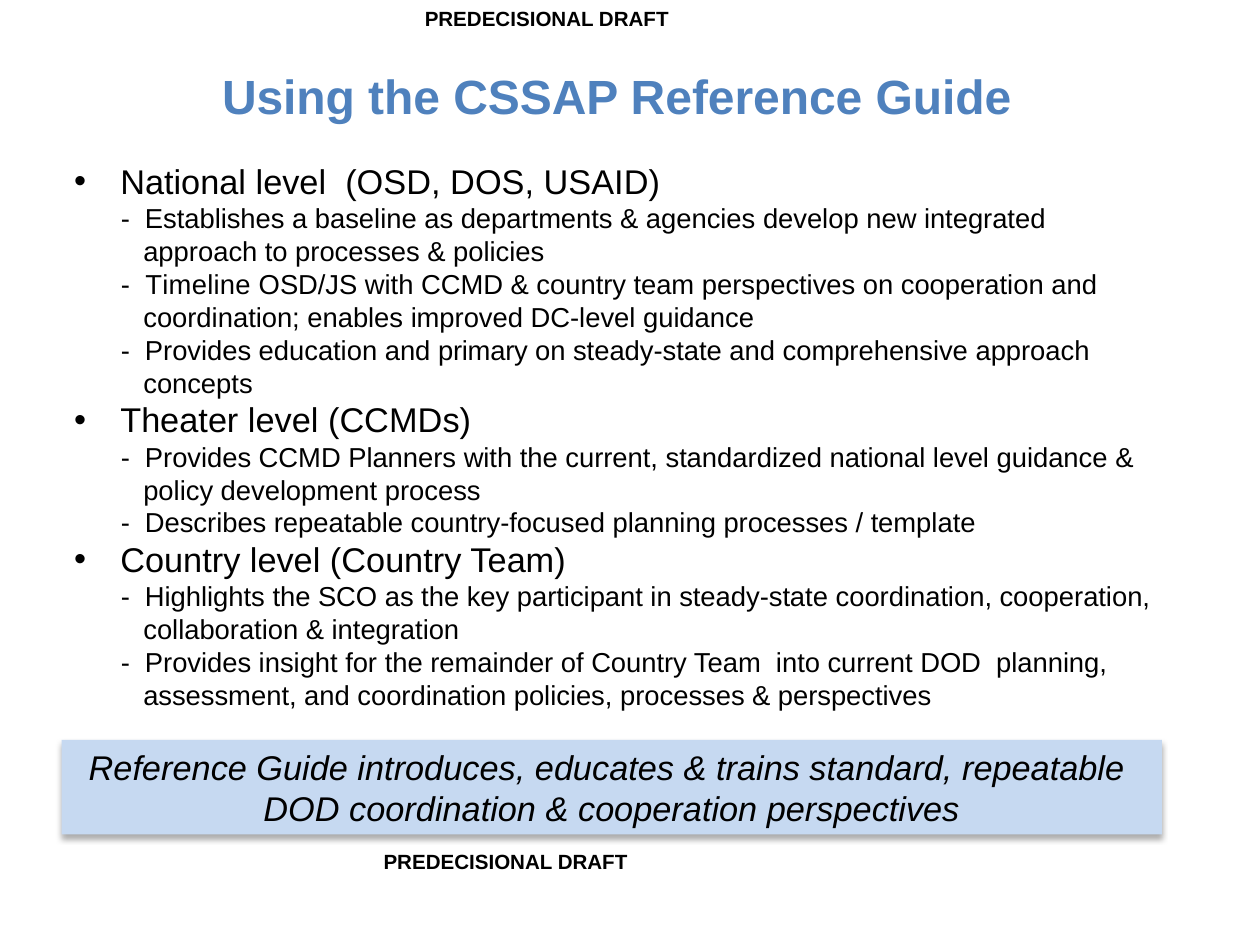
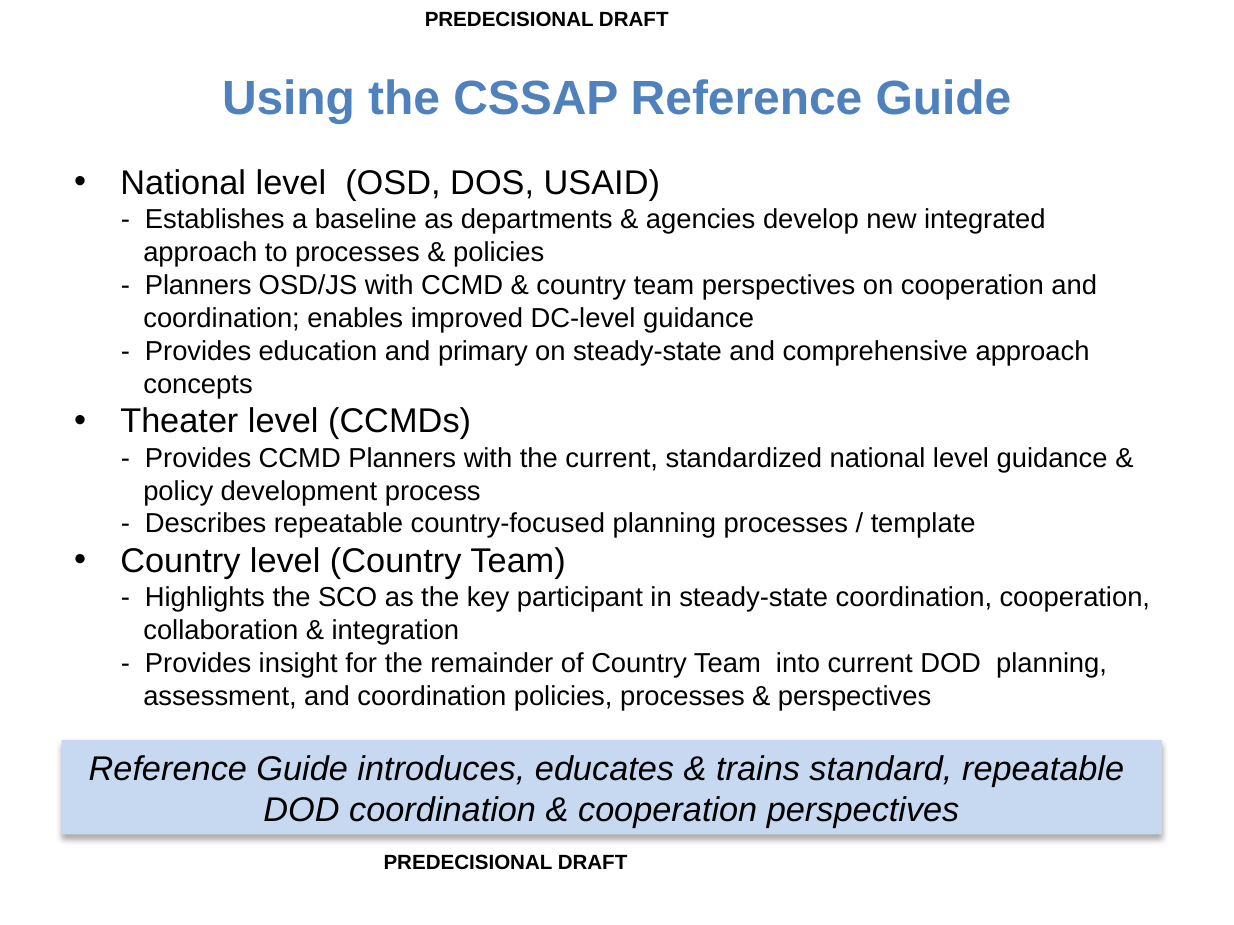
Timeline at (198, 286): Timeline -> Planners
